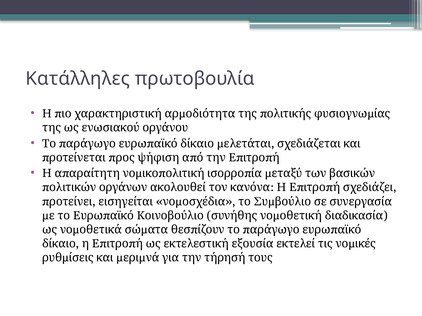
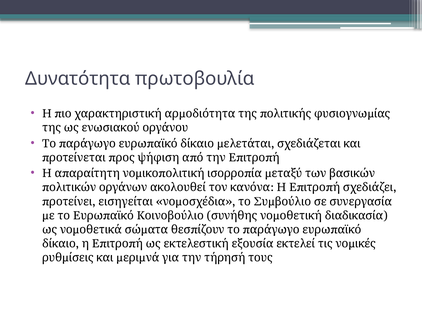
Κατάλληλες: Κατάλληλες -> Δυνατότητα
